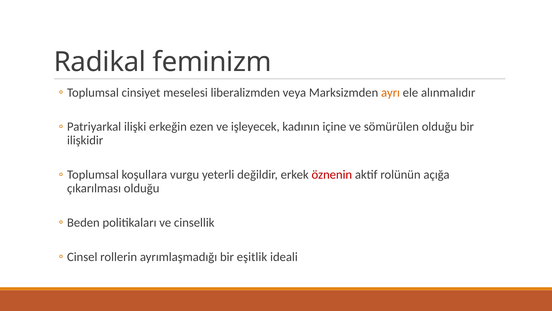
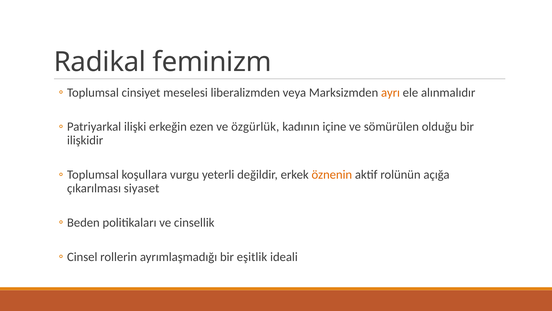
işleyecek: işleyecek -> özgürlük
öznenin colour: red -> orange
çıkarılması olduğu: olduğu -> siyaset
